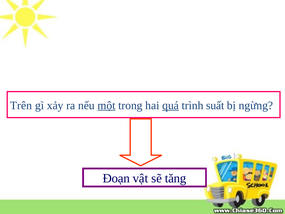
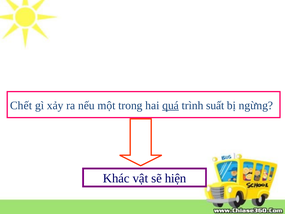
Trên: Trên -> Chết
một underline: present -> none
Đoạn: Đoạn -> Khác
tăng: tăng -> hiện
